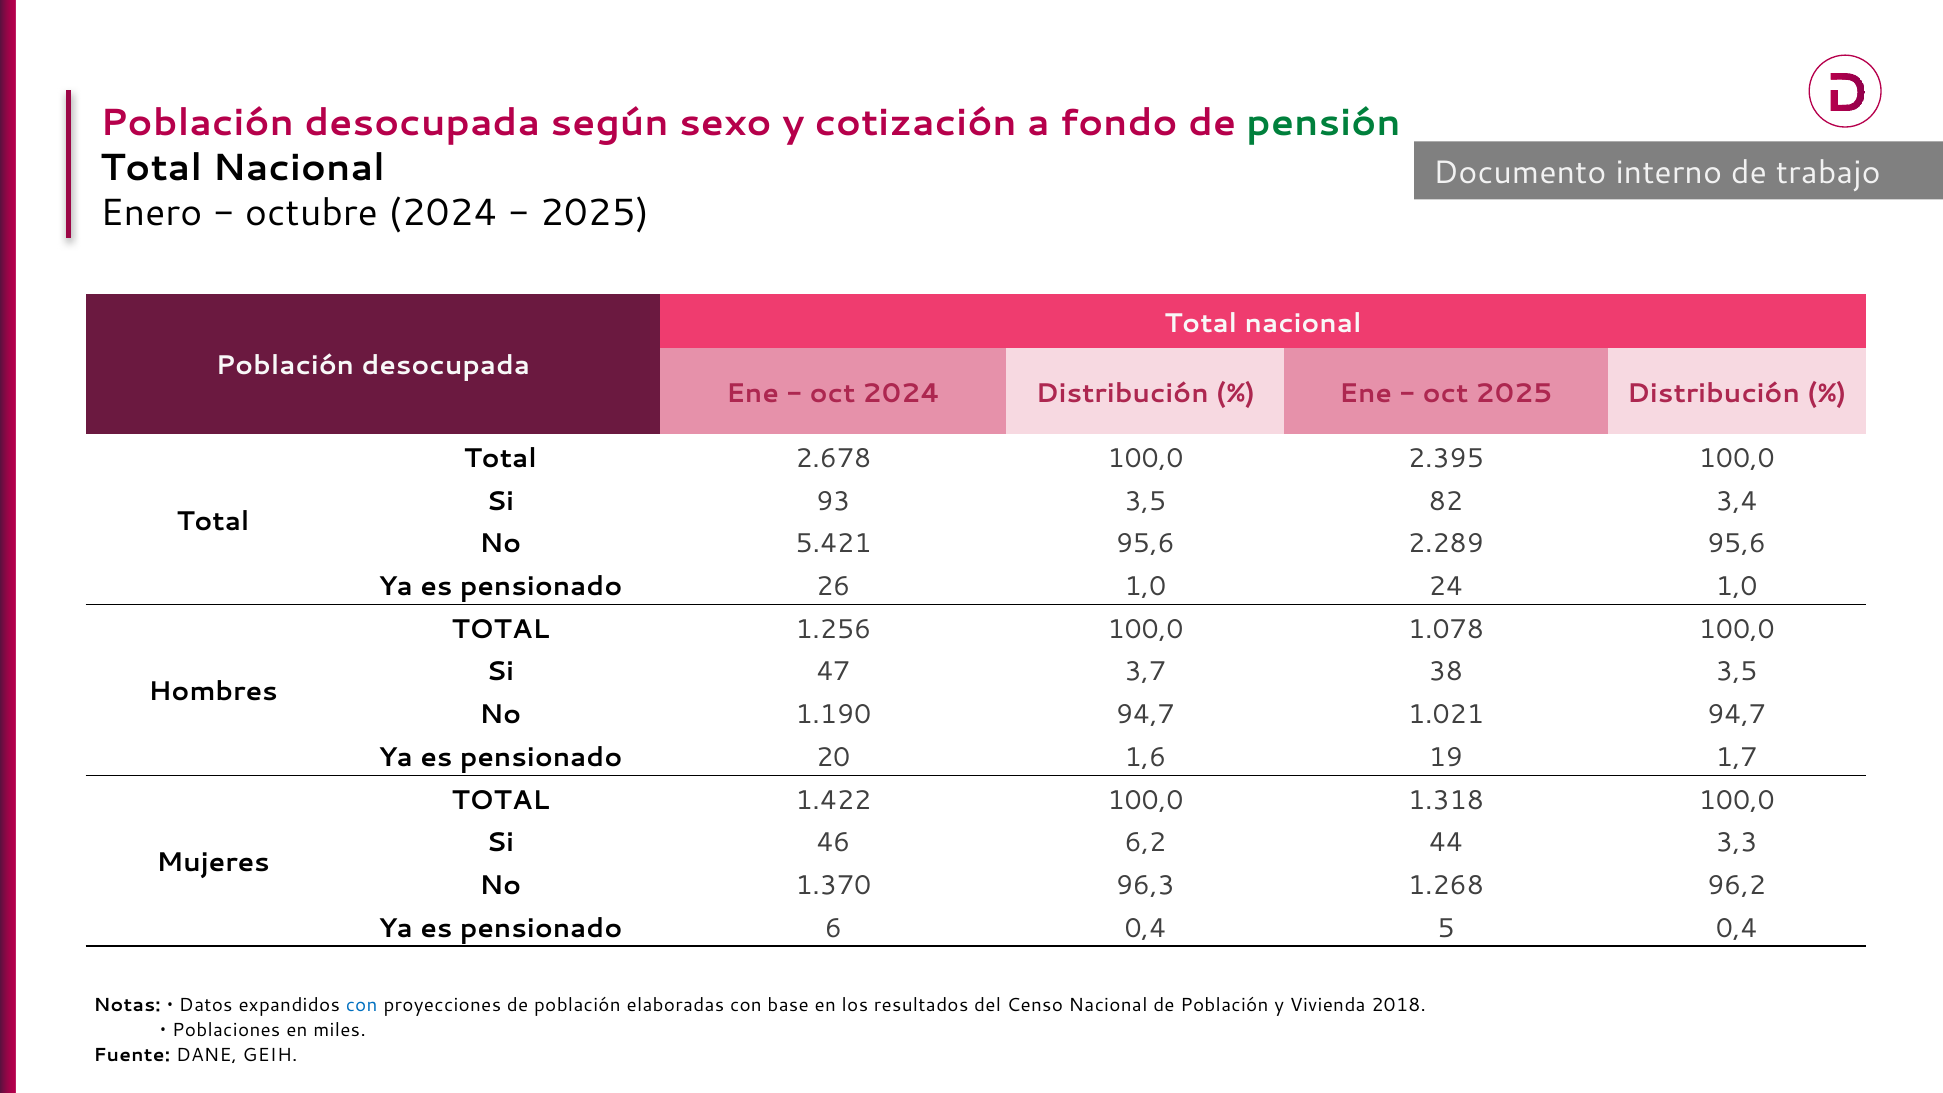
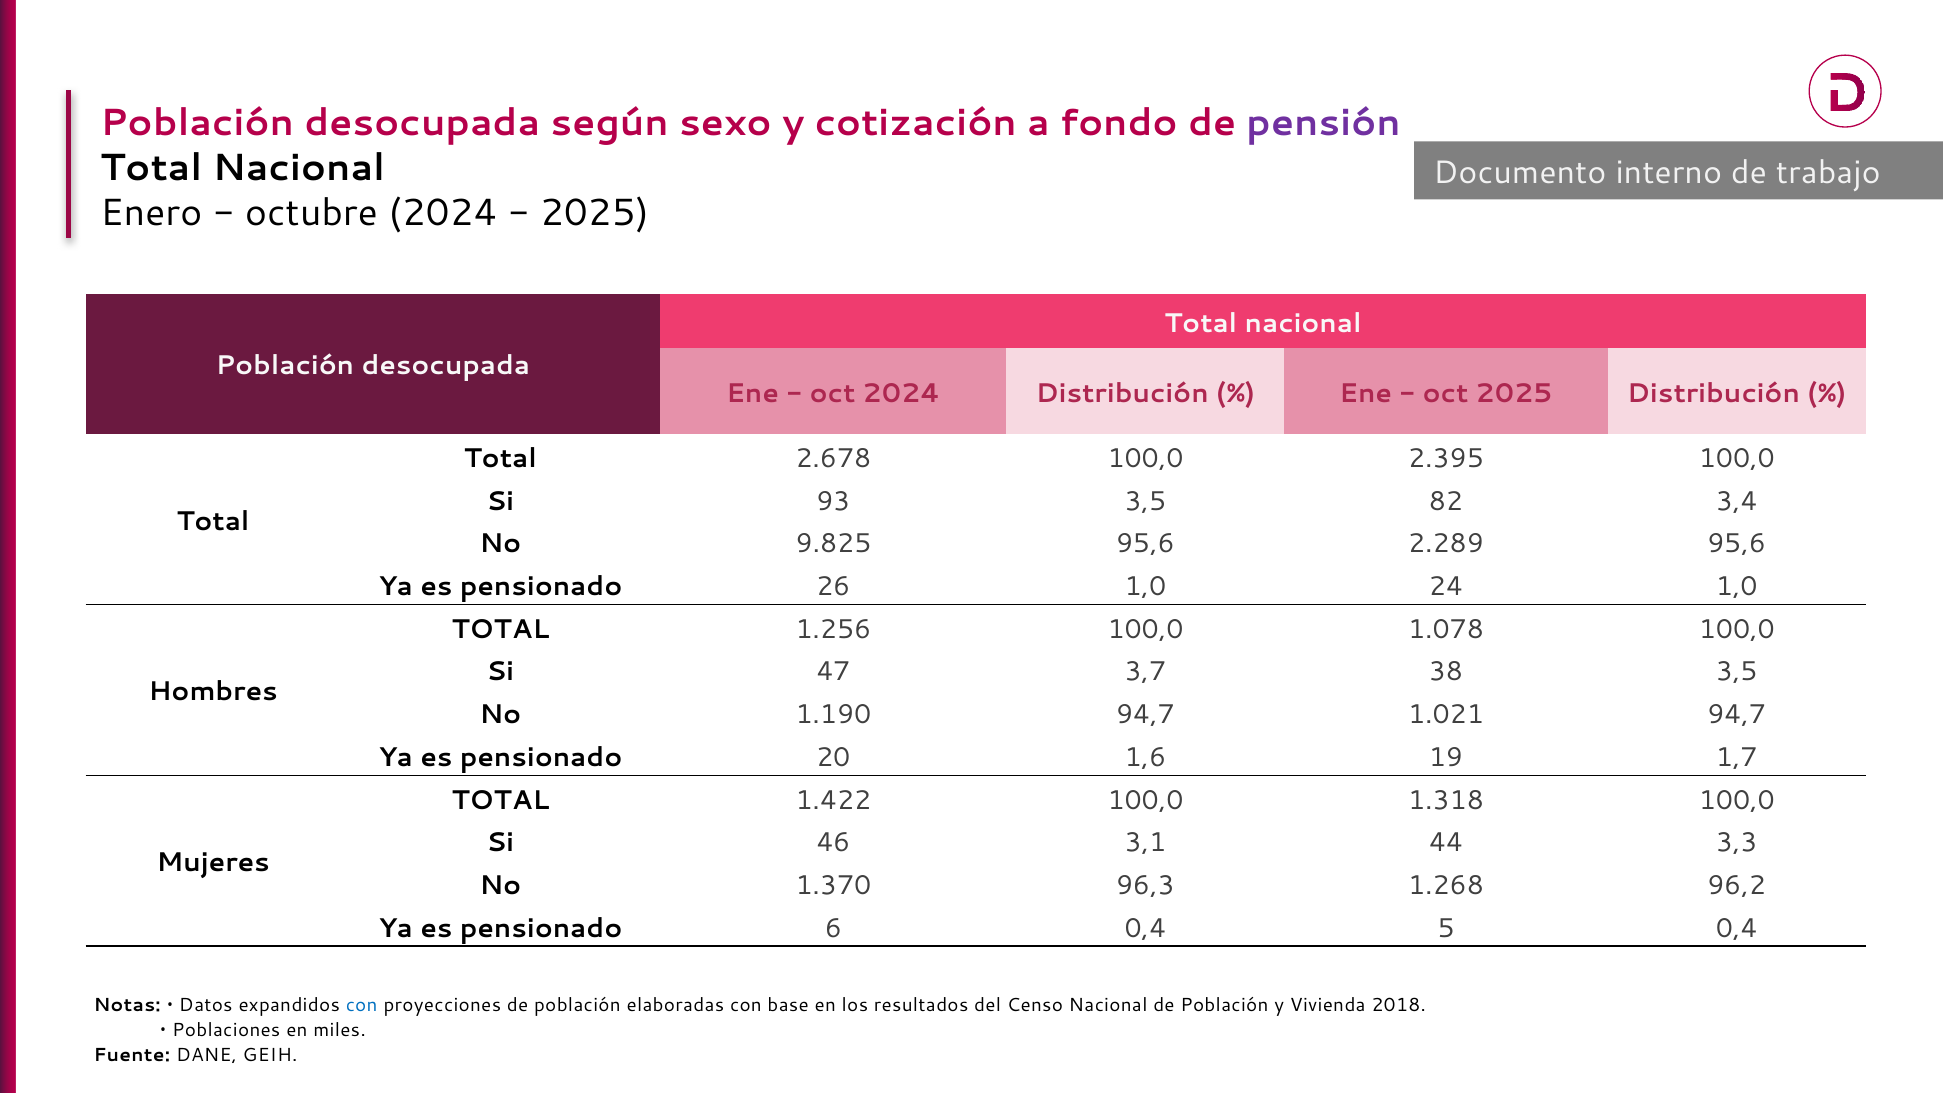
pensión colour: green -> purple
5.421: 5.421 -> 9.825
6,2: 6,2 -> 3,1
